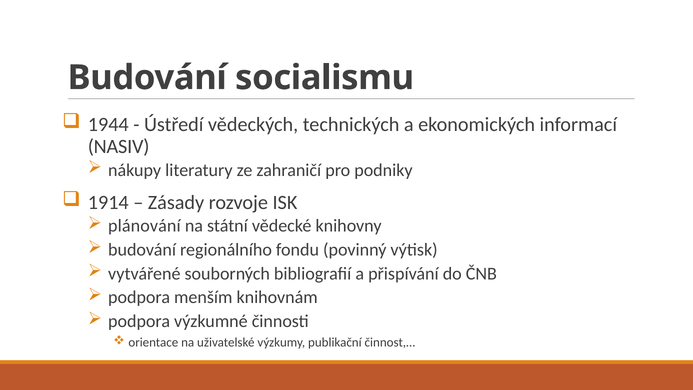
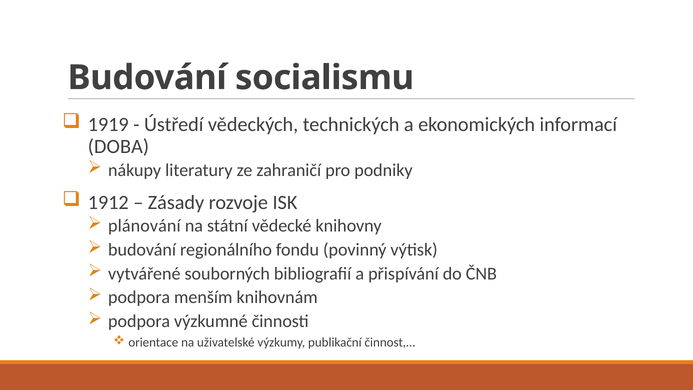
1944: 1944 -> 1919
NASIV: NASIV -> DOBA
1914: 1914 -> 1912
